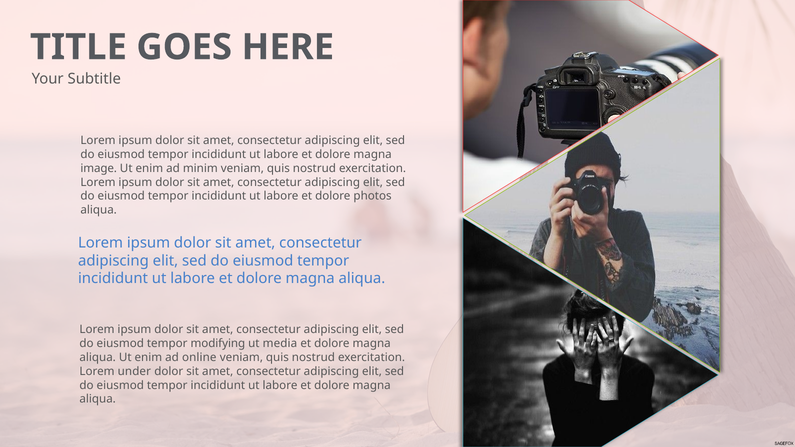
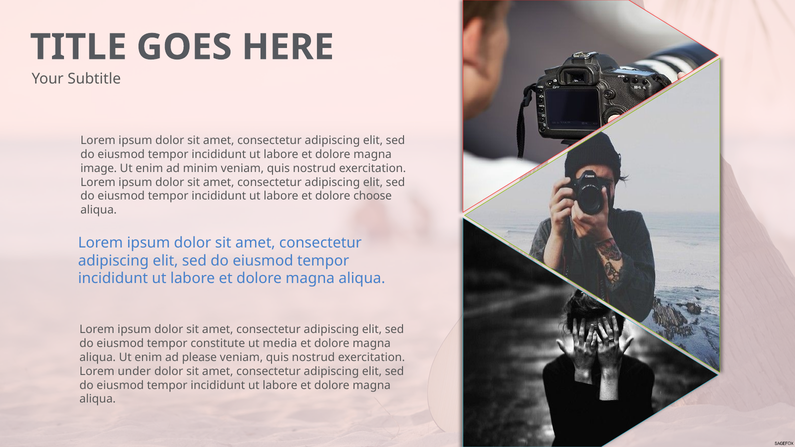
photos: photos -> choose
modifying: modifying -> constitute
online: online -> please
